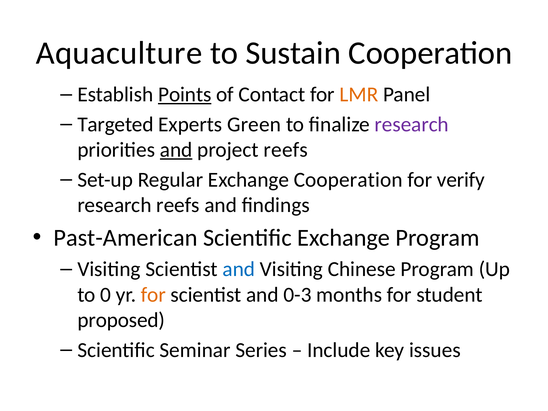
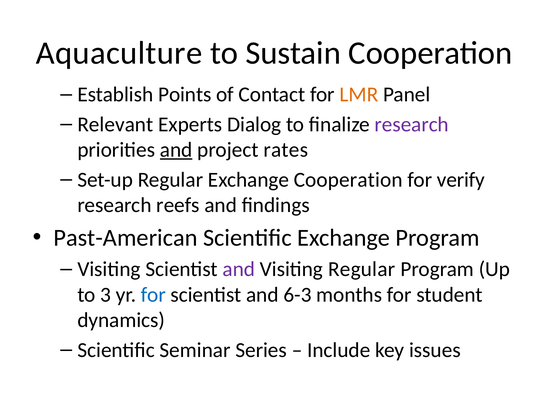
Points underline: present -> none
Targeted: Targeted -> Relevant
Green: Green -> Dialog
project reefs: reefs -> rates
and at (239, 269) colour: blue -> purple
Visiting Chinese: Chinese -> Regular
0: 0 -> 3
for at (153, 295) colour: orange -> blue
0-3: 0-3 -> 6-3
proposed: proposed -> dynamics
